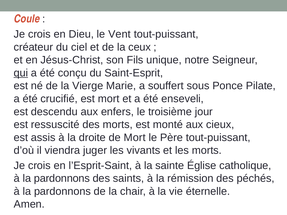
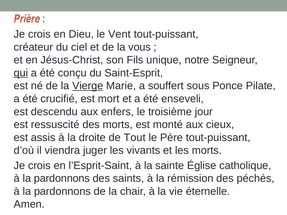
Coule: Coule -> Prière
ceux: ceux -> vous
Vierge underline: none -> present
de Mort: Mort -> Tout
